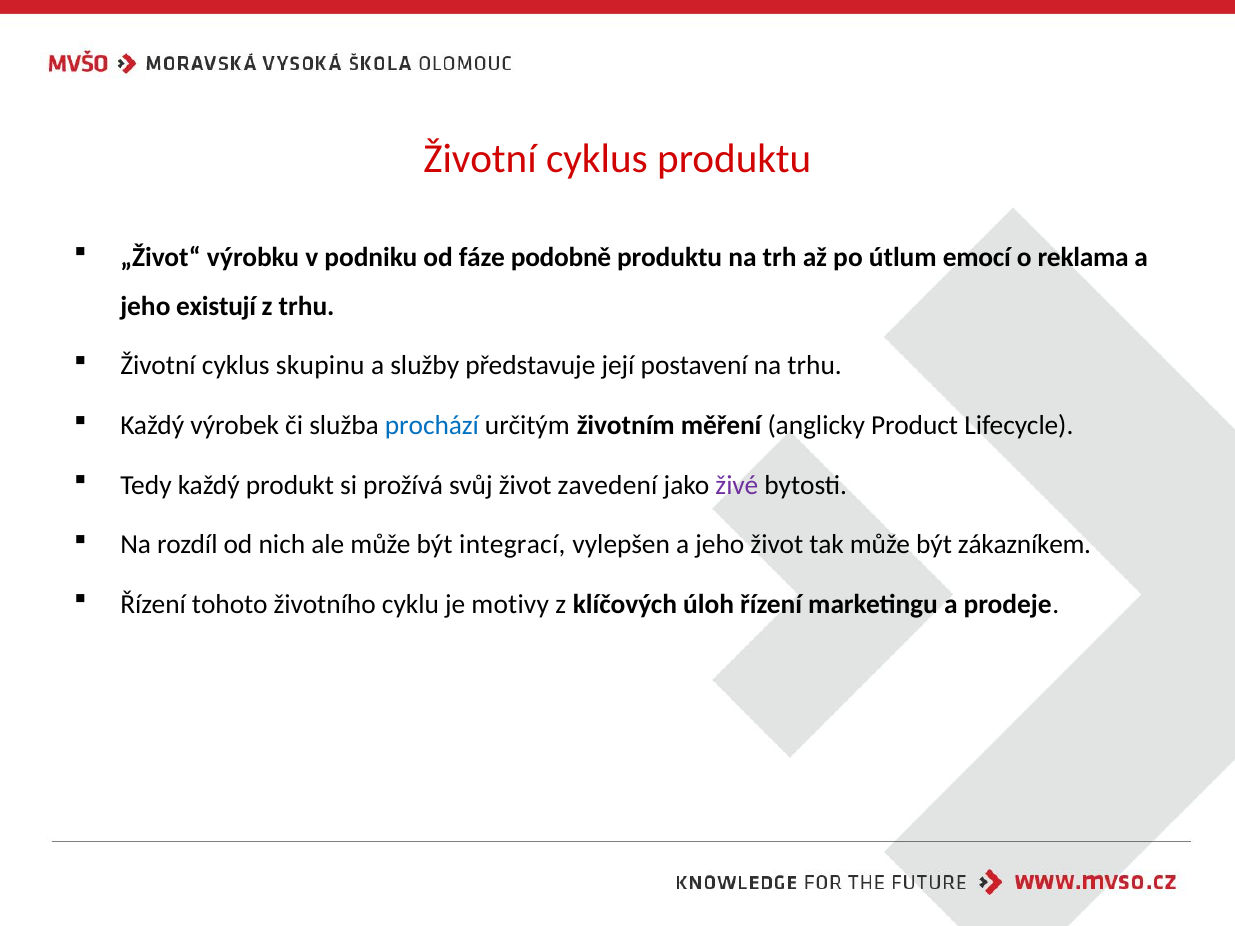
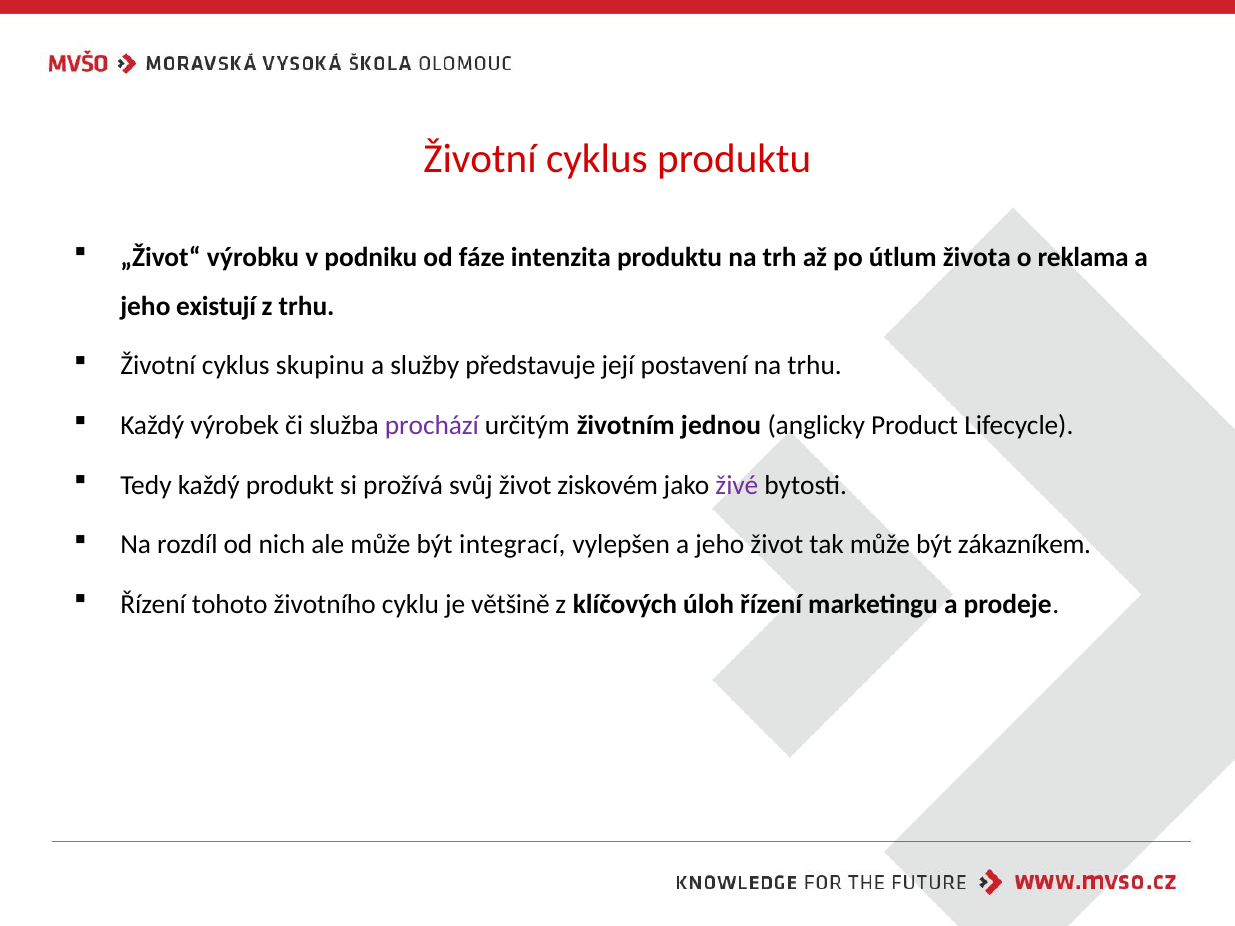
podobně: podobně -> intenzita
emocí: emocí -> života
prochází colour: blue -> purple
měření: měření -> jednou
zavedení: zavedení -> ziskovém
motivy: motivy -> většině
